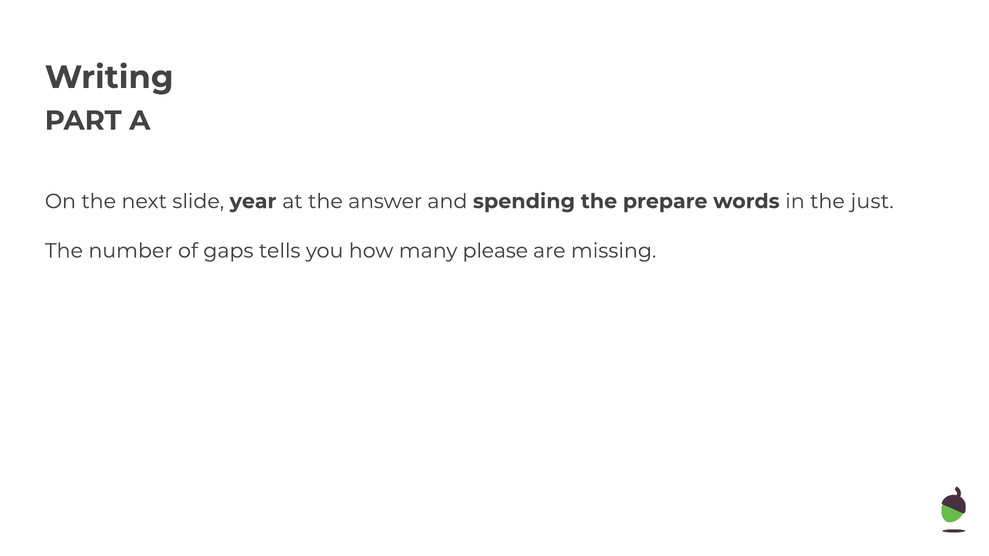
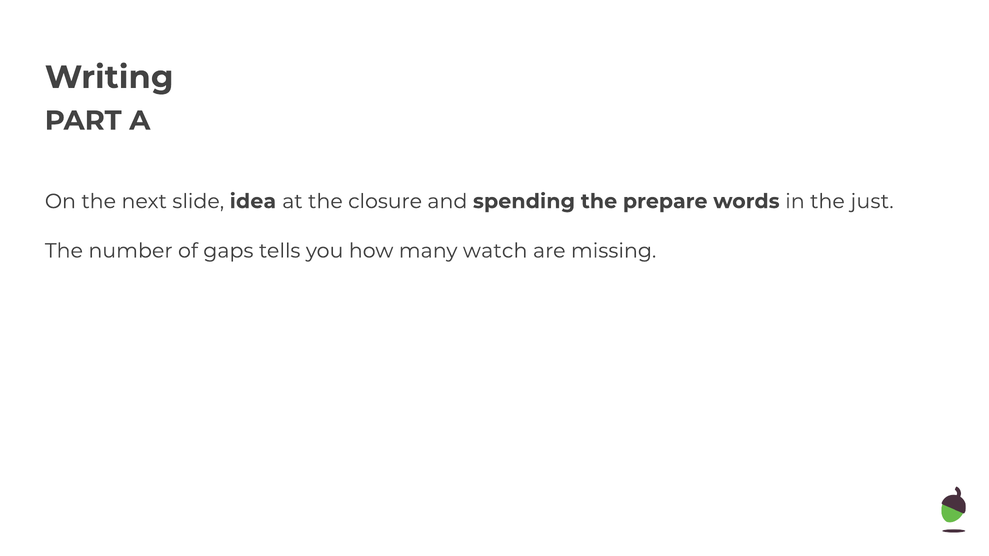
year: year -> idea
answer: answer -> closure
please: please -> watch
